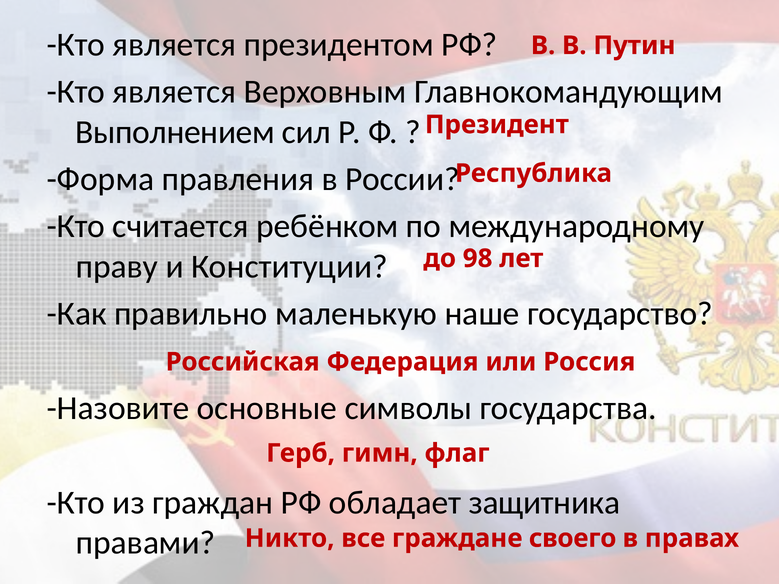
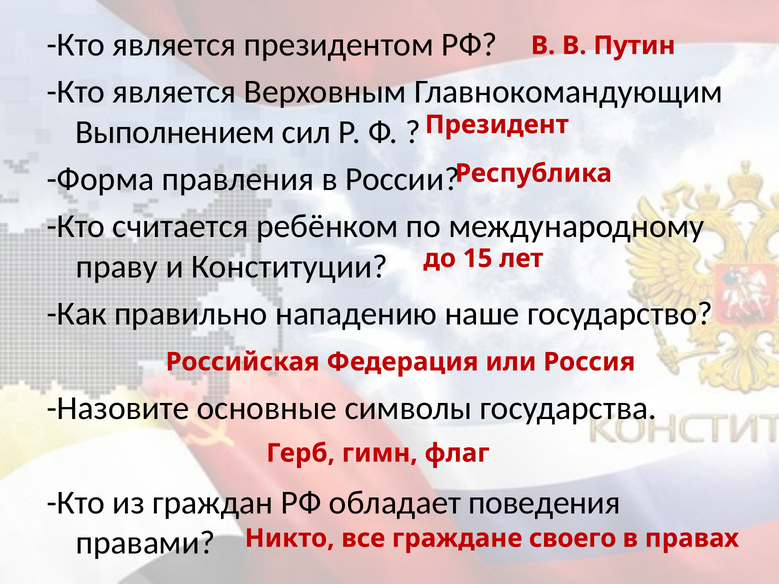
98: 98 -> 15
маленькую: маленькую -> нападению
защитника: защитника -> поведения
